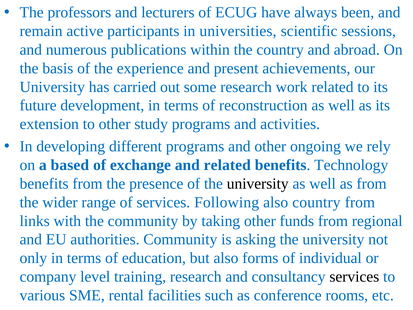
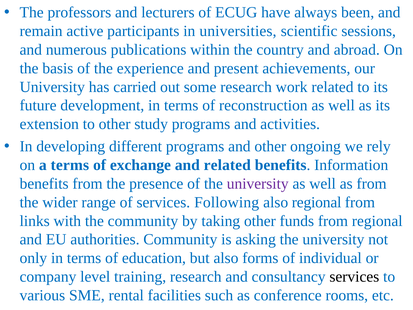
a based: based -> terms
Technology: Technology -> Information
university at (258, 184) colour: black -> purple
also country: country -> regional
